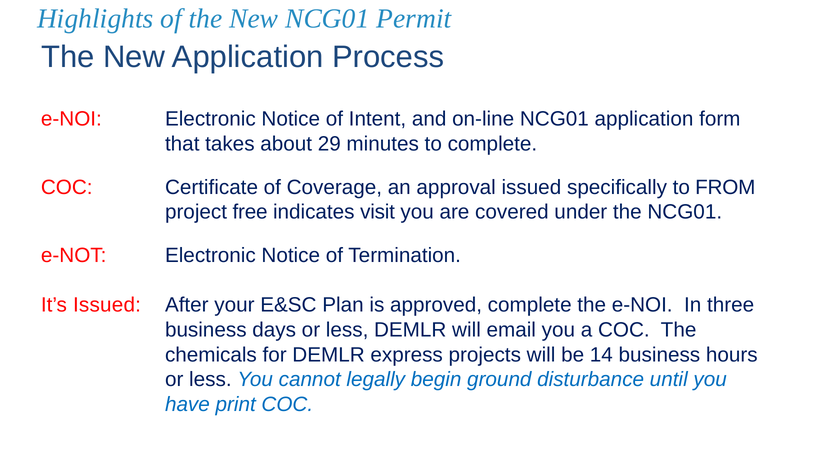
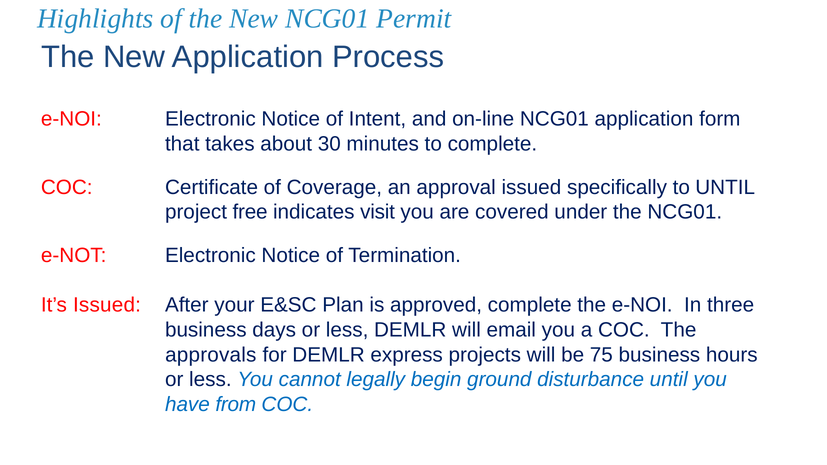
29: 29 -> 30
to FROM: FROM -> UNTIL
chemicals: chemicals -> approvals
14: 14 -> 75
print: print -> from
